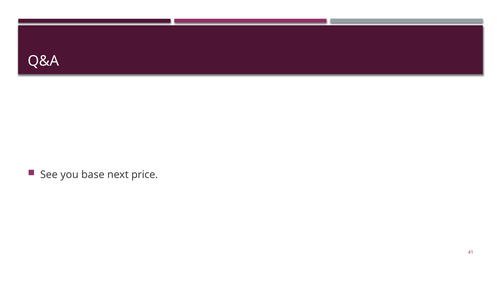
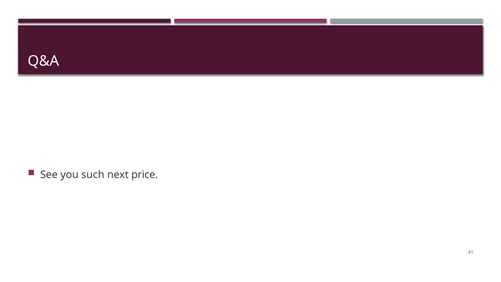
base: base -> such
